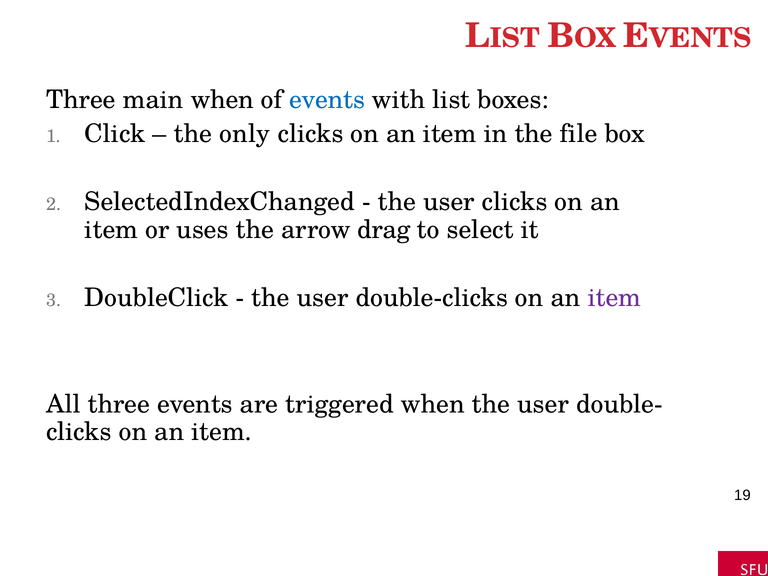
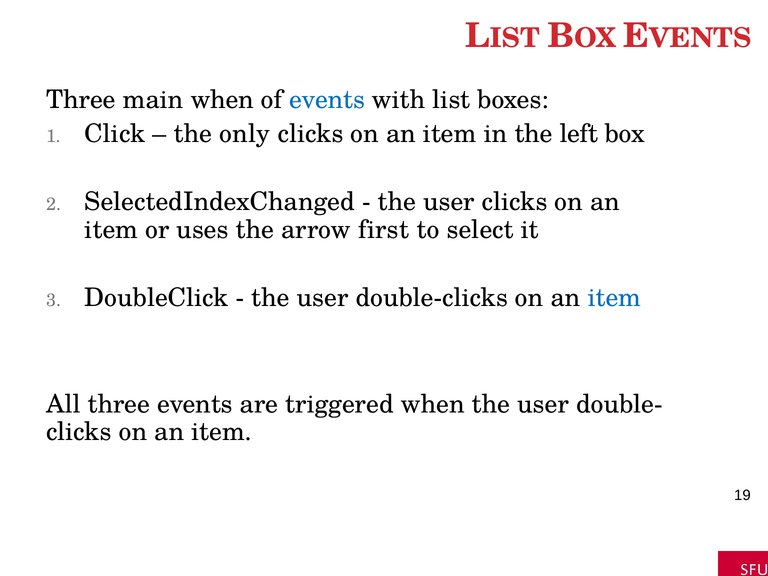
file: file -> left
drag: drag -> first
item at (614, 298) colour: purple -> blue
